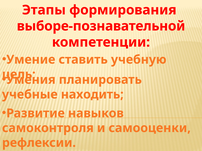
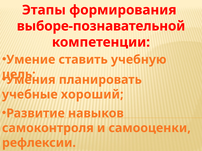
находить: находить -> хороший
